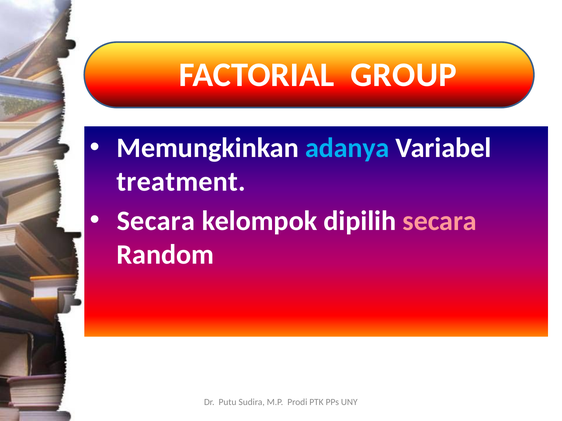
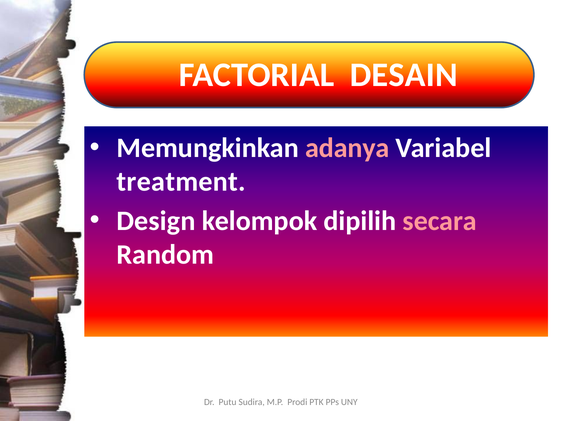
GROUP: GROUP -> DESAIN
adanya colour: light blue -> pink
Secara at (156, 221): Secara -> Design
